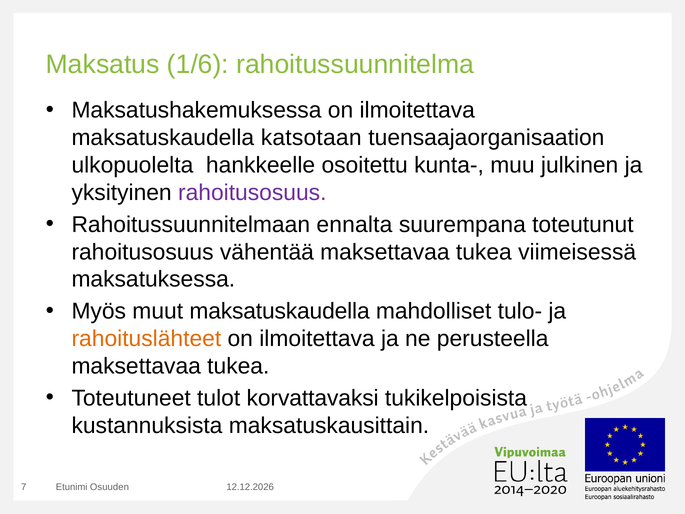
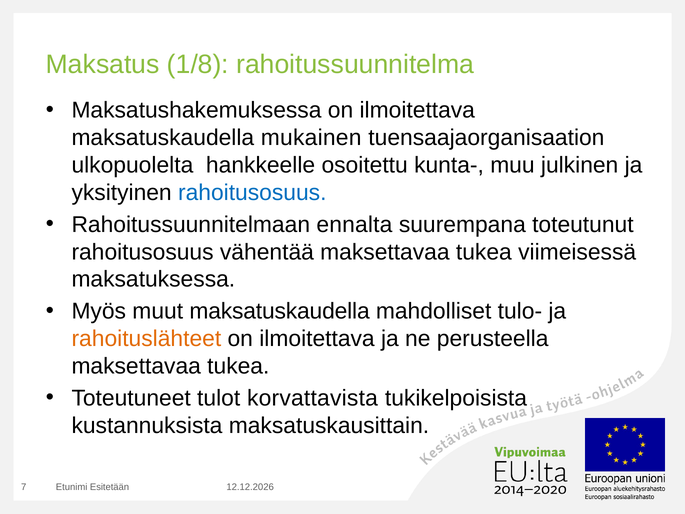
1/6: 1/6 -> 1/8
katsotaan: katsotaan -> mukainen
rahoitusosuus at (252, 193) colour: purple -> blue
korvattavaksi: korvattavaksi -> korvattavista
Osuuden: Osuuden -> Esitetään
